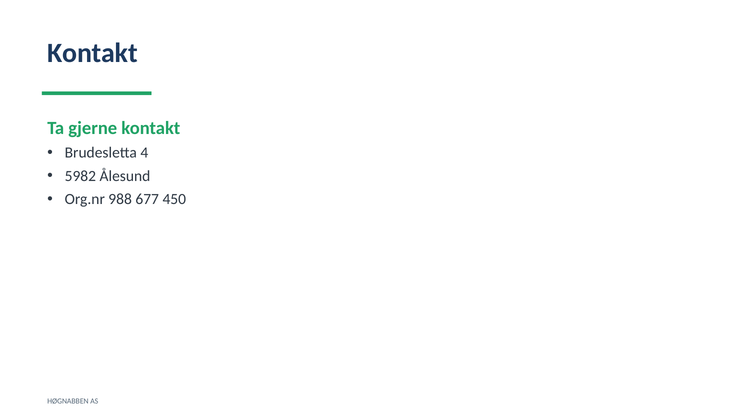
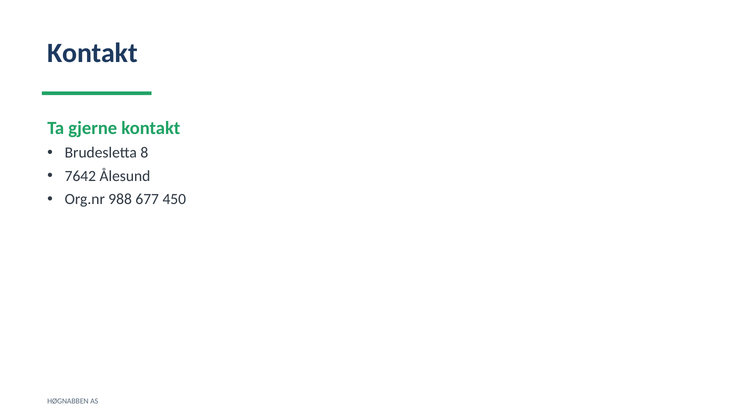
4: 4 -> 8
5982: 5982 -> 7642
